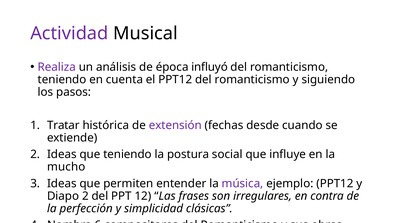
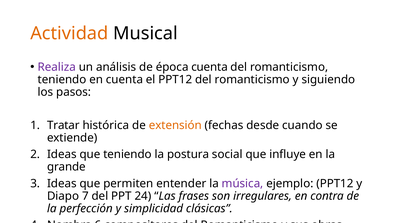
Actividad colour: purple -> orange
época influyó: influyó -> cuenta
extensión colour: purple -> orange
mucho: mucho -> grande
Diapo 2: 2 -> 7
12: 12 -> 24
